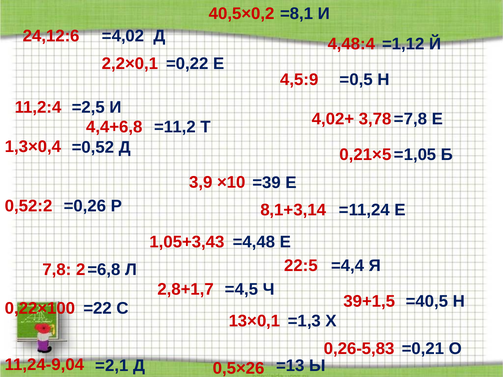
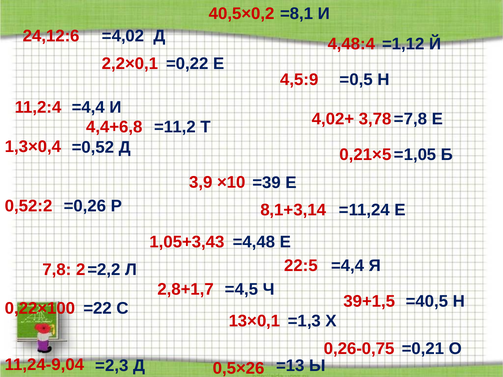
=2,5 at (88, 107): =2,5 -> =4,4
=6,8: =6,8 -> =2,2
0,26-5,83: 0,26-5,83 -> 0,26-0,75
=2,1: =2,1 -> =2,3
